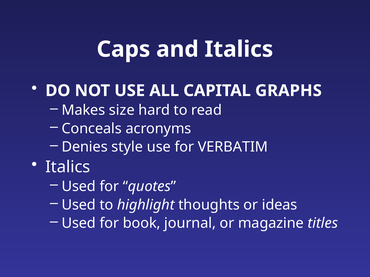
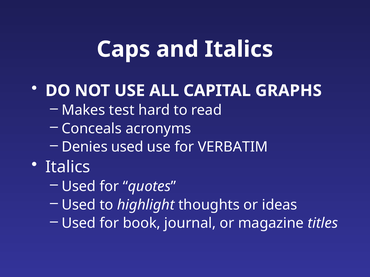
size: size -> test
Denies style: style -> used
